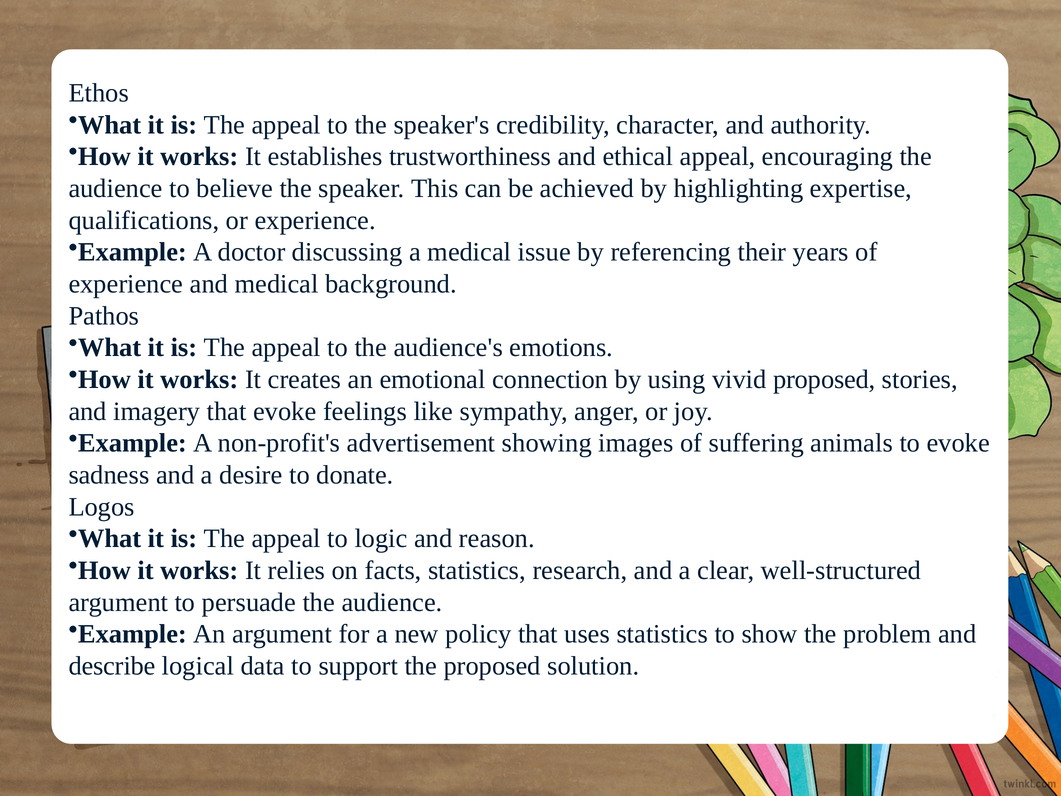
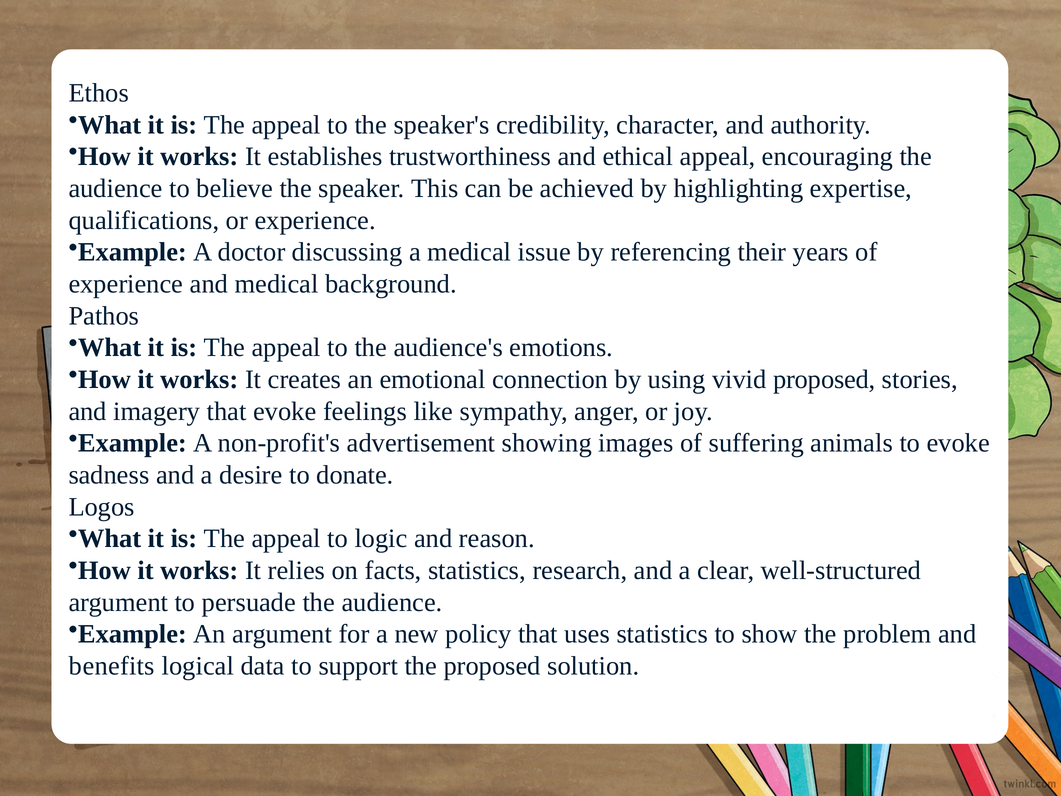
describe: describe -> benefits
